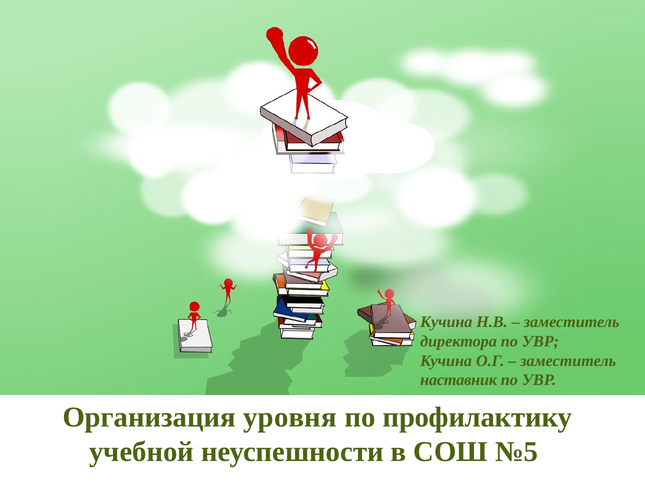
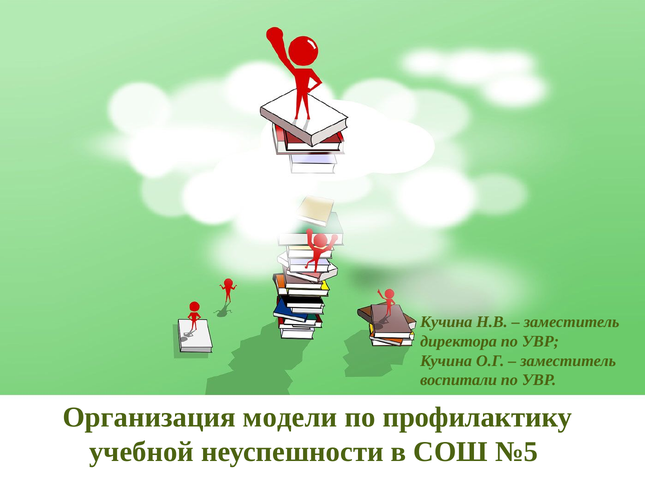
наставник: наставник -> воспитали
уровня: уровня -> модели
